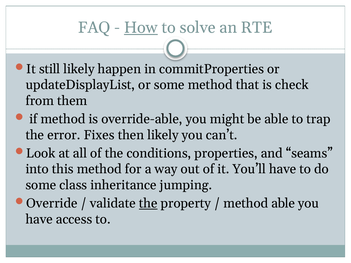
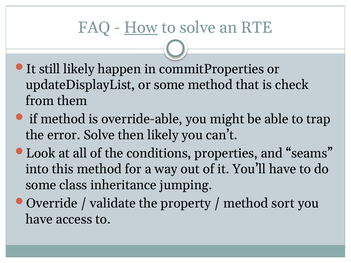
error Fixes: Fixes -> Solve
the at (148, 204) underline: present -> none
method able: able -> sort
